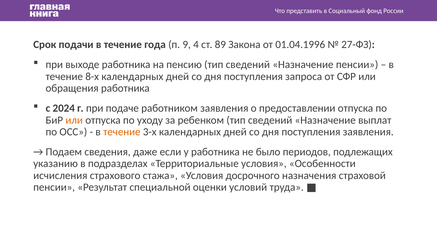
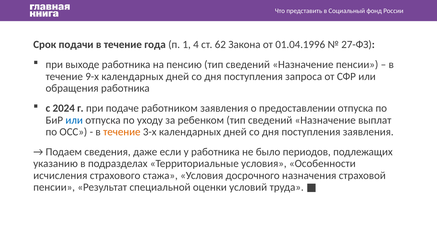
9: 9 -> 1
89: 89 -> 62
8-х: 8-х -> 9-х
или at (74, 120) colour: orange -> blue
